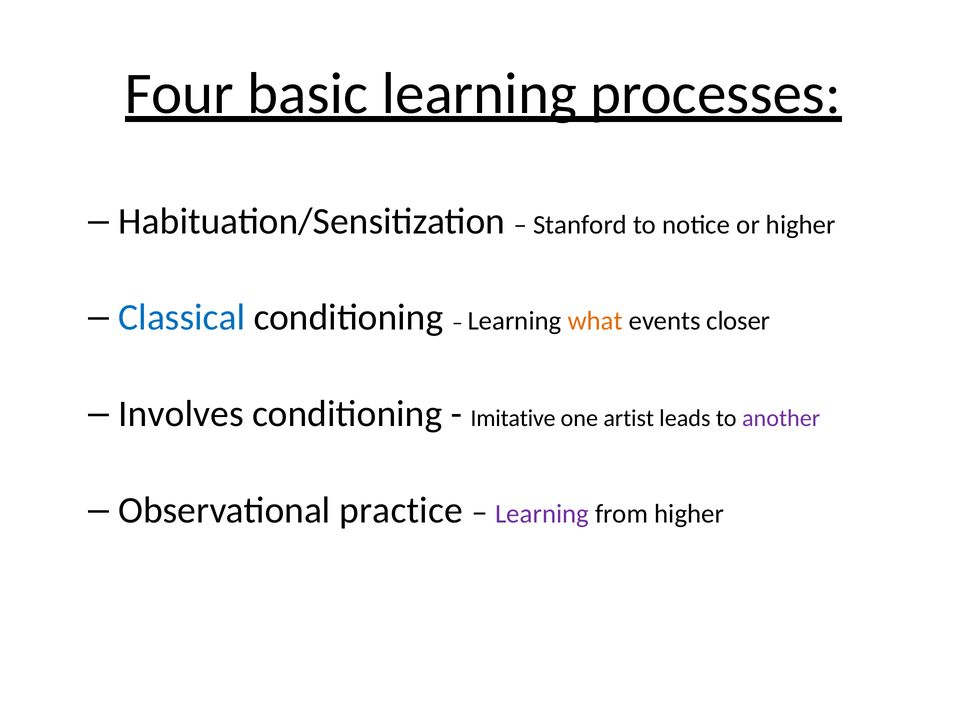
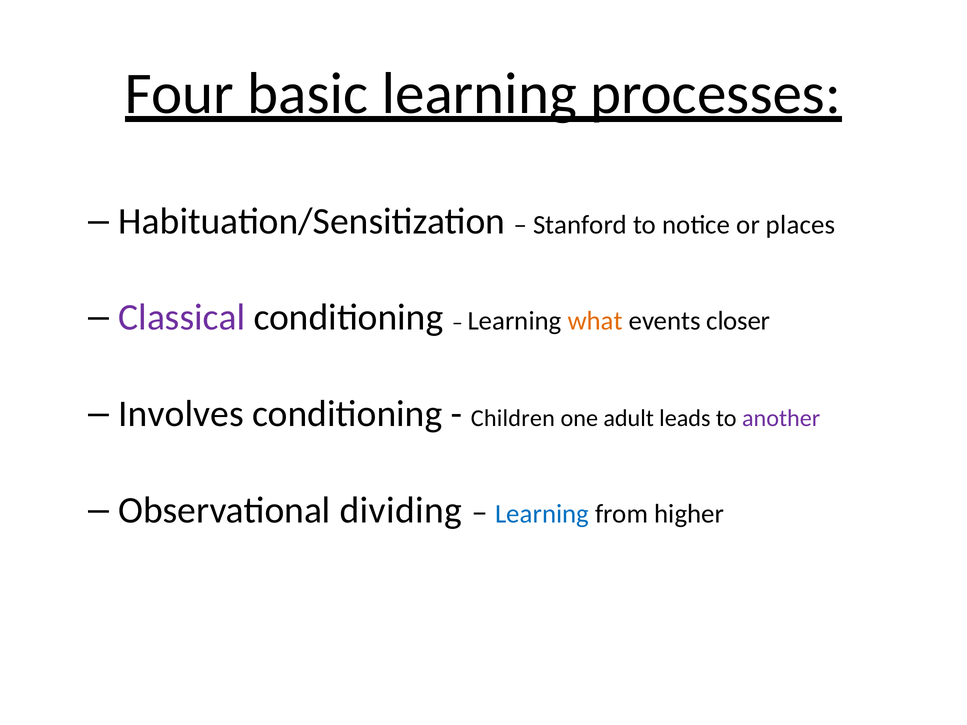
or higher: higher -> places
Classical colour: blue -> purple
Imitative: Imitative -> Children
artist: artist -> adult
practice: practice -> dividing
Learning at (542, 514) colour: purple -> blue
